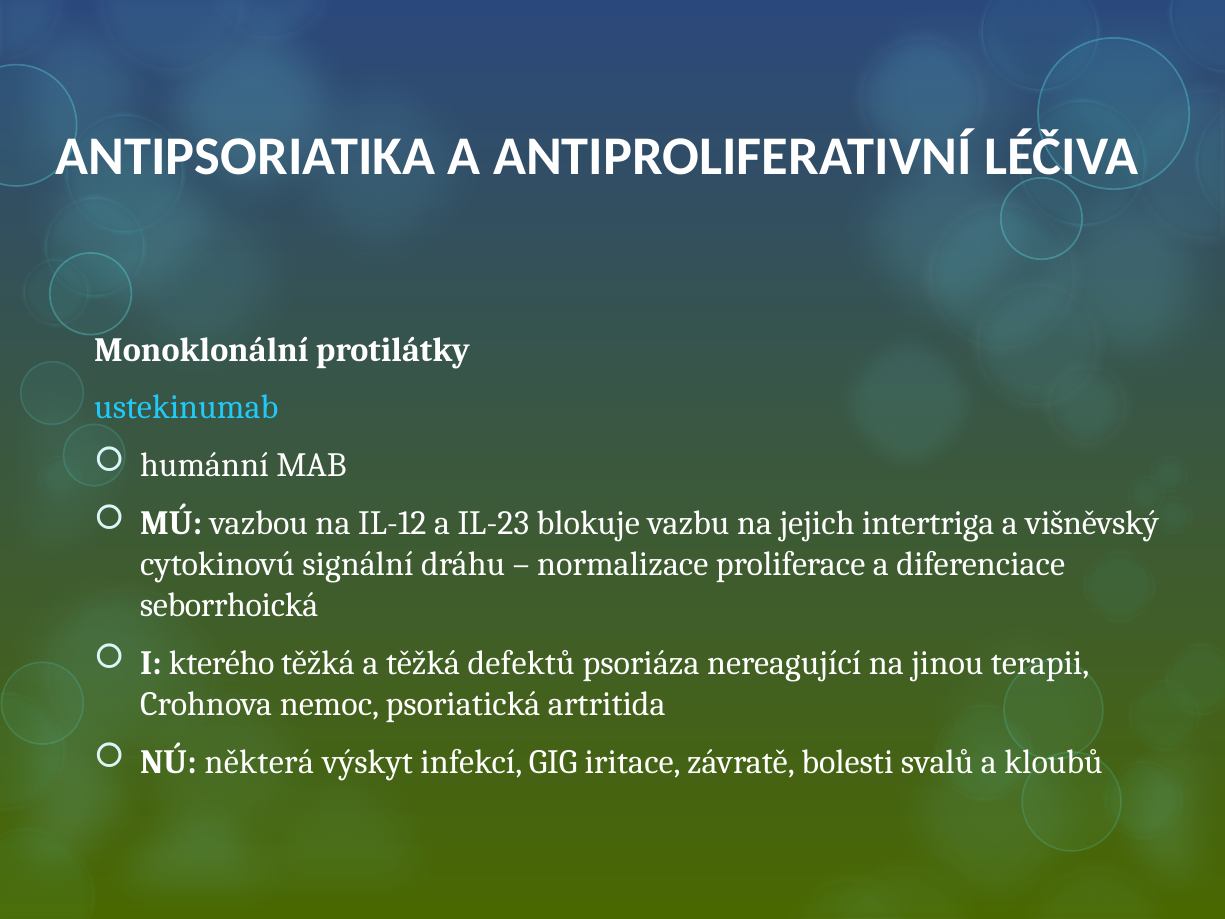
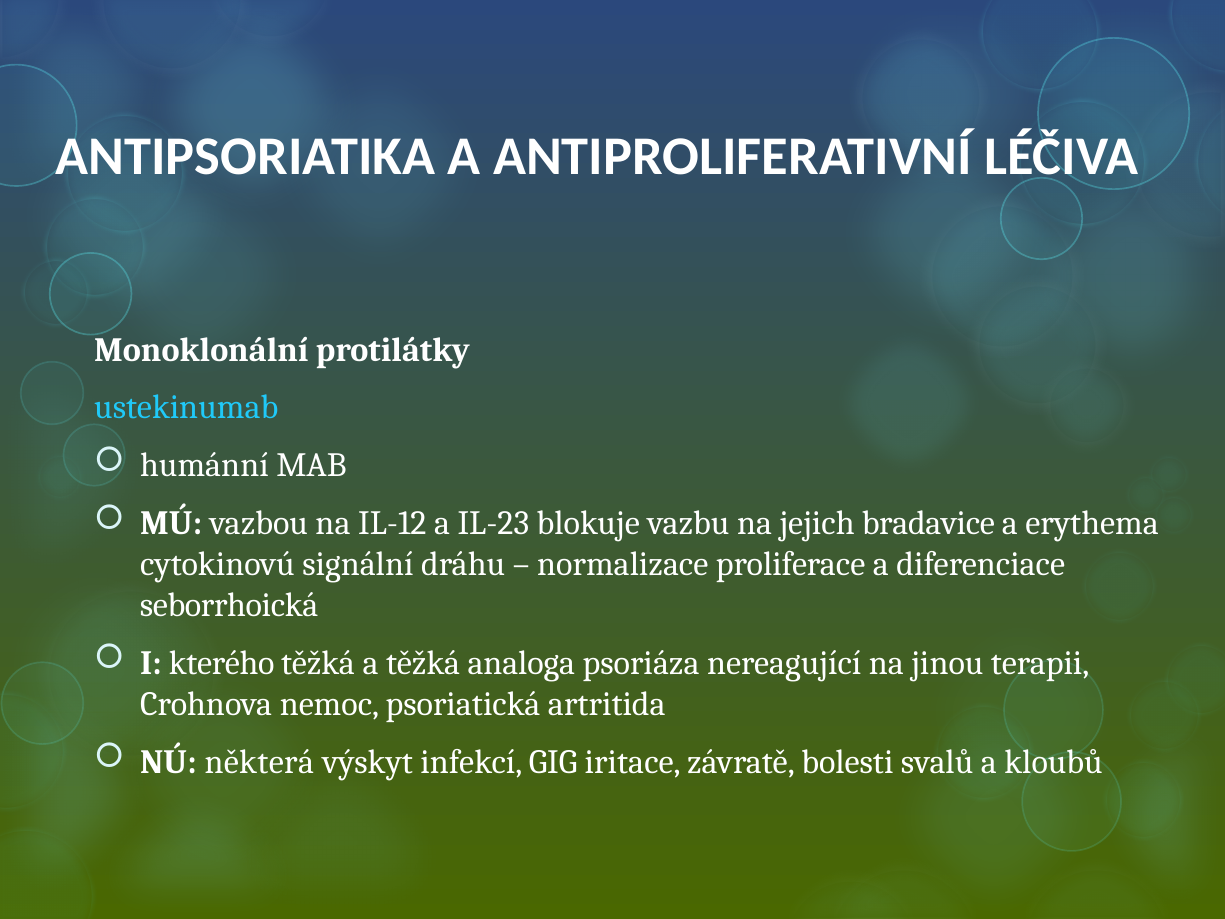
intertriga: intertriga -> bradavice
višněvský: višněvský -> erythema
defektů: defektů -> analoga
